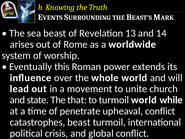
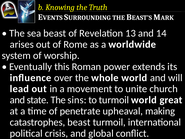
that: that -> sins
while: while -> great
upheaval conflict: conflict -> making
